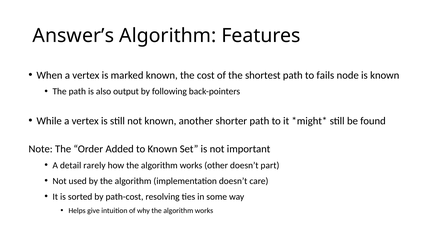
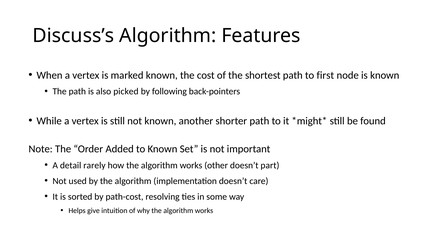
Answer’s: Answer’s -> Discuss’s
fails: fails -> first
output: output -> picked
